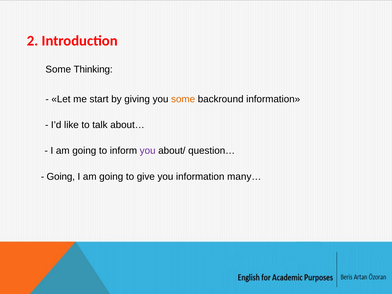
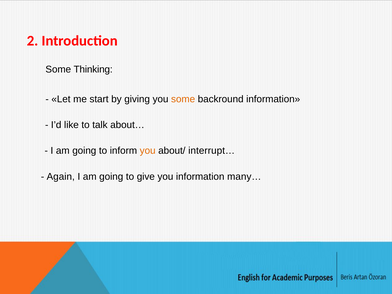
you at (148, 151) colour: purple -> orange
question…: question… -> interrupt…
Going at (61, 177): Going -> Again
